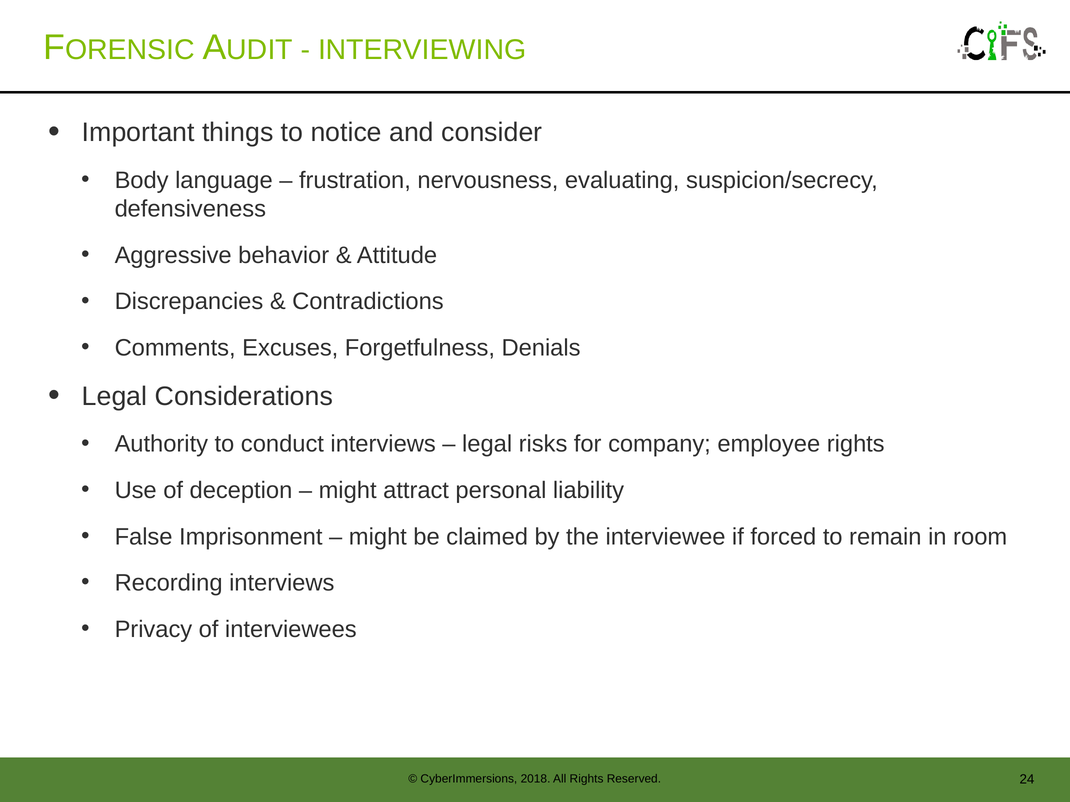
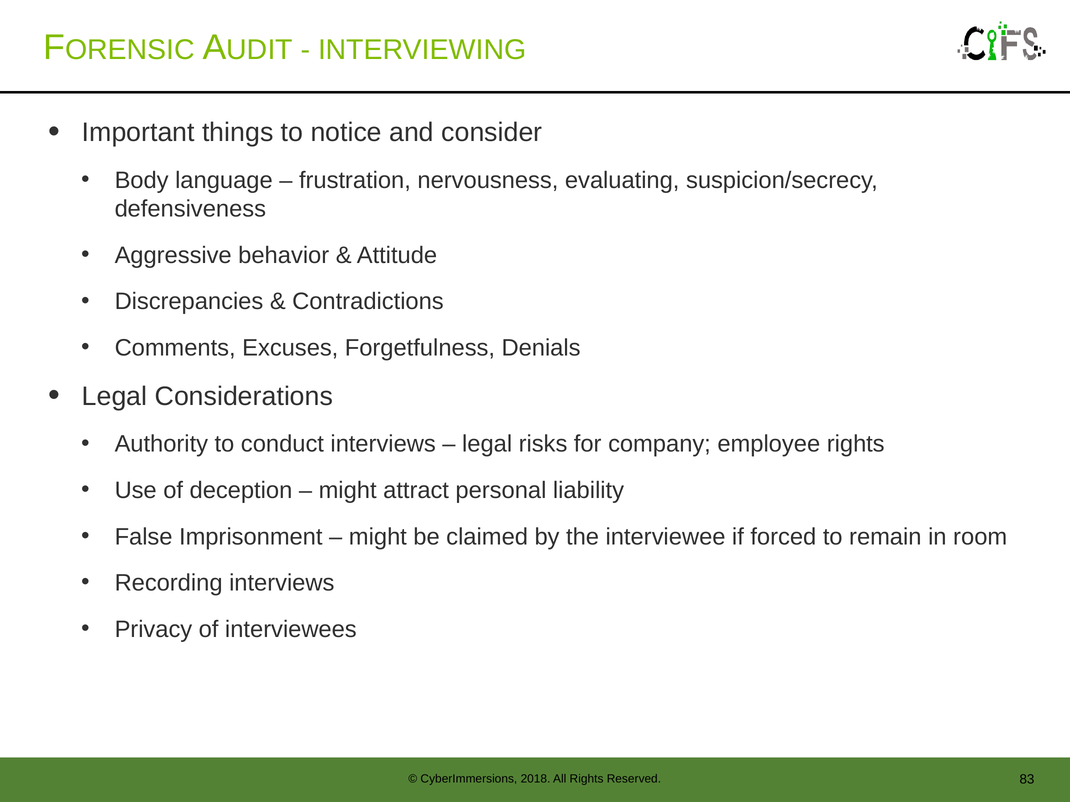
24: 24 -> 83
